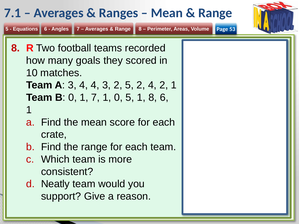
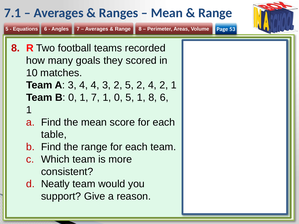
crate: crate -> table
